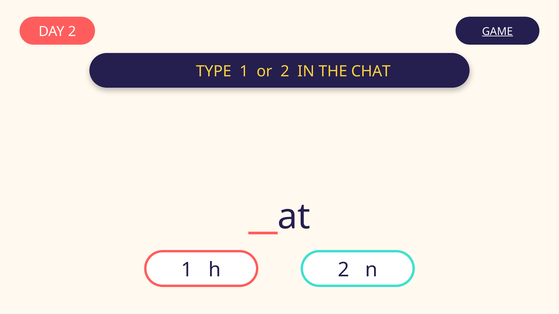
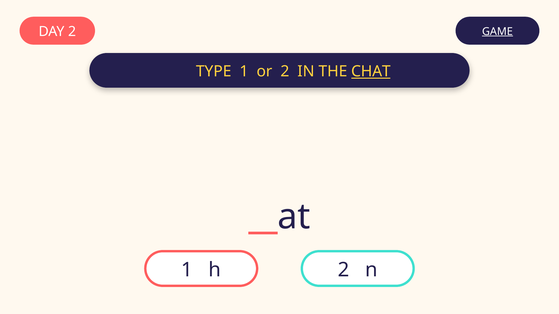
CHAT underline: none -> present
